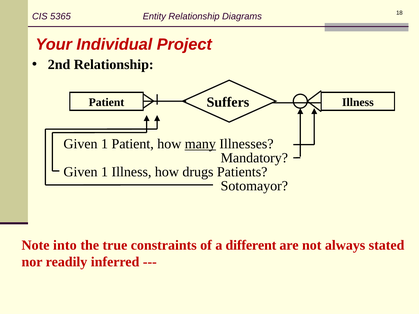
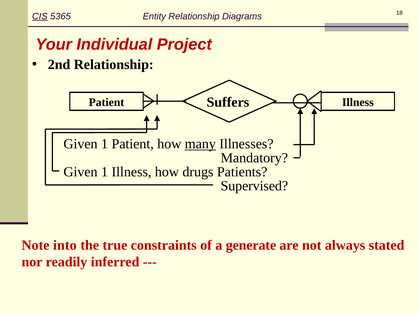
CIS underline: none -> present
Sotomayor: Sotomayor -> Supervised
different: different -> generate
